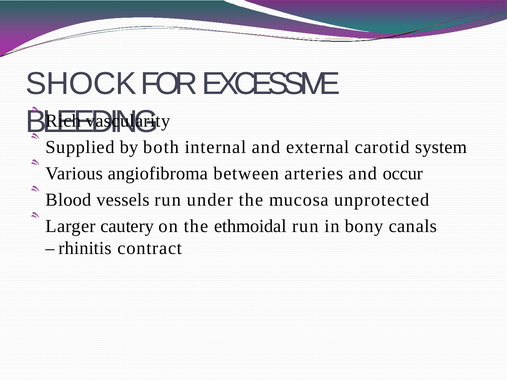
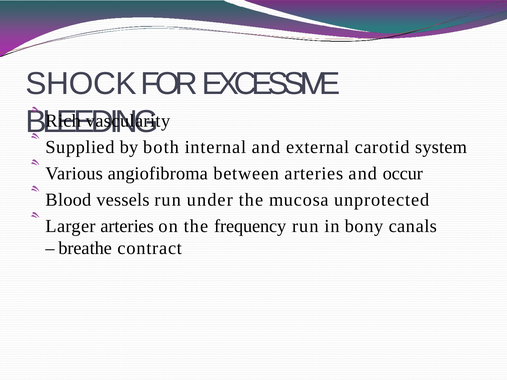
Larger cautery: cautery -> arteries
ethmoidal: ethmoidal -> frequency
rhinitis: rhinitis -> breathe
